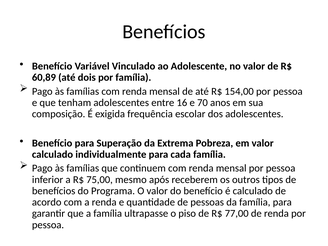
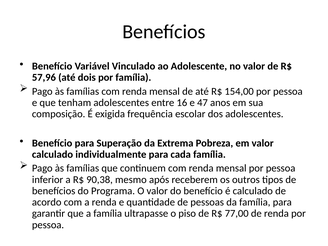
60,89: 60,89 -> 57,96
70: 70 -> 47
75,00: 75,00 -> 90,38
